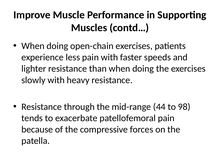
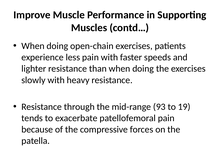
44: 44 -> 93
98: 98 -> 19
